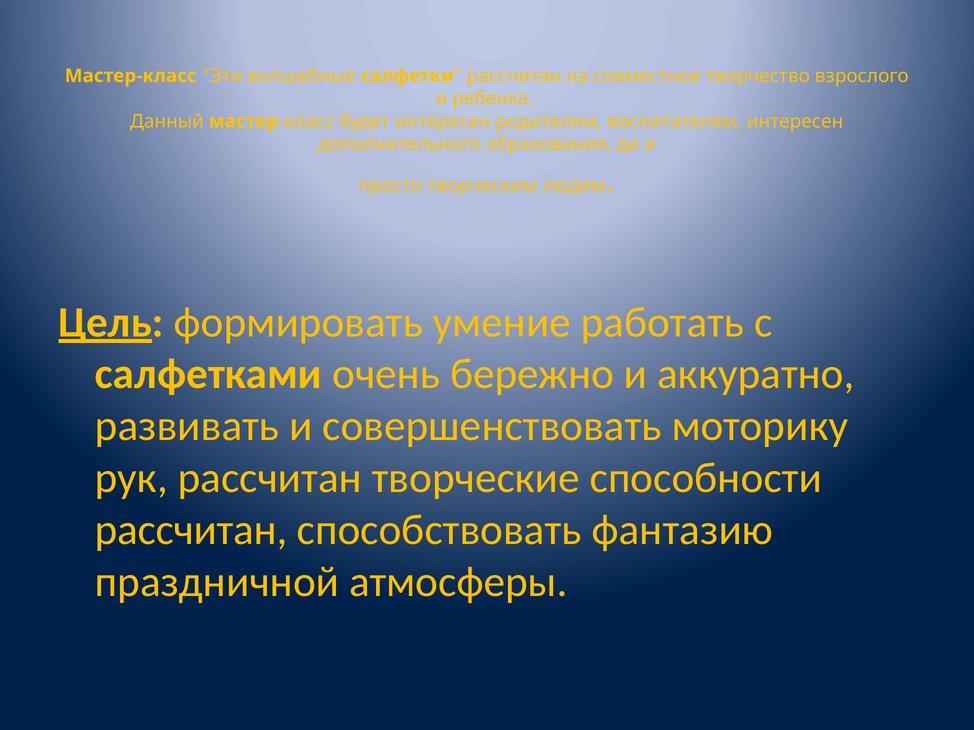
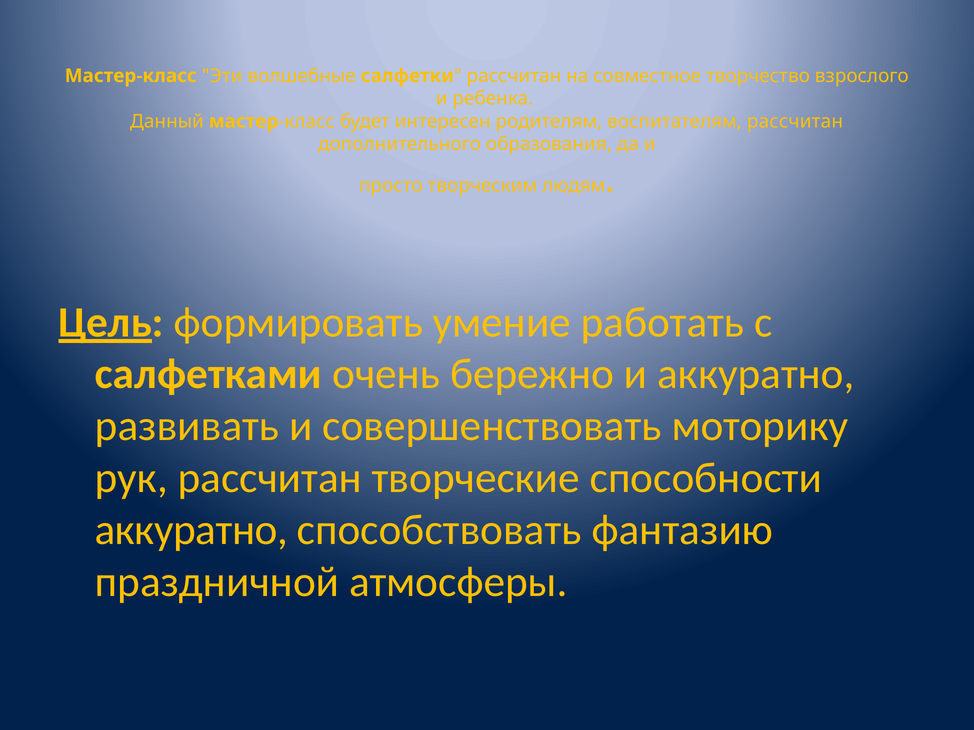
воспитателям интересен: интересен -> рассчитан
рассчитан at (191, 530): рассчитан -> аккуратно
